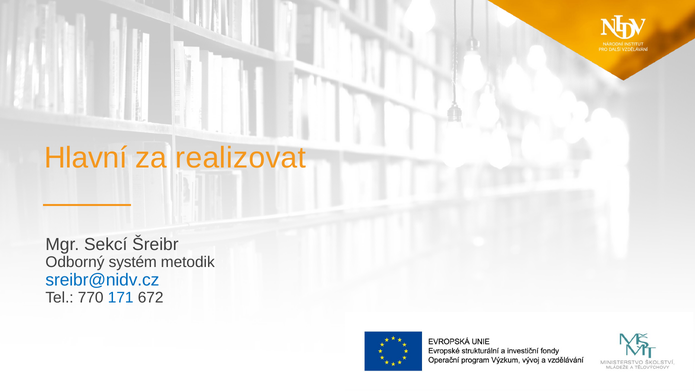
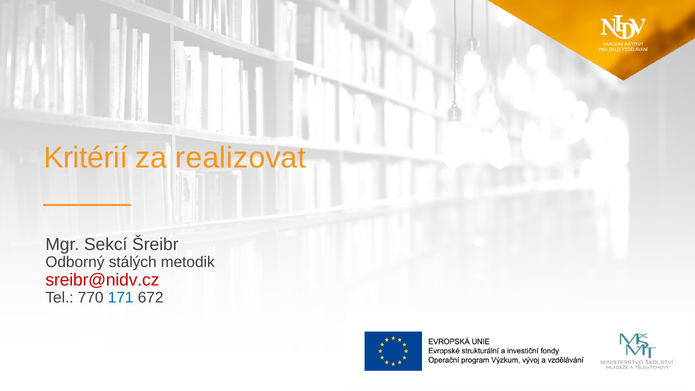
Hlavní: Hlavní -> Kritérií
systém: systém -> stálých
sreibr@nidv.cz colour: blue -> red
